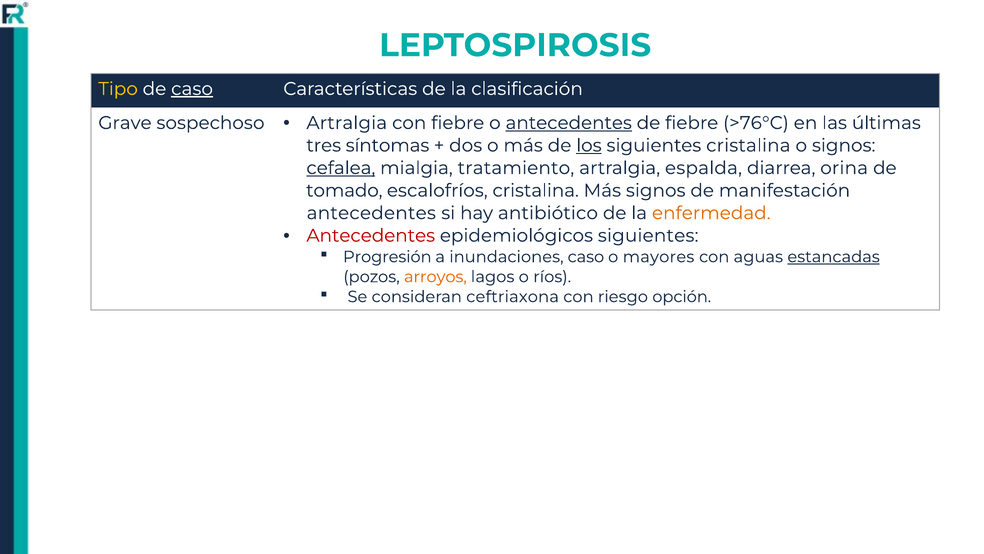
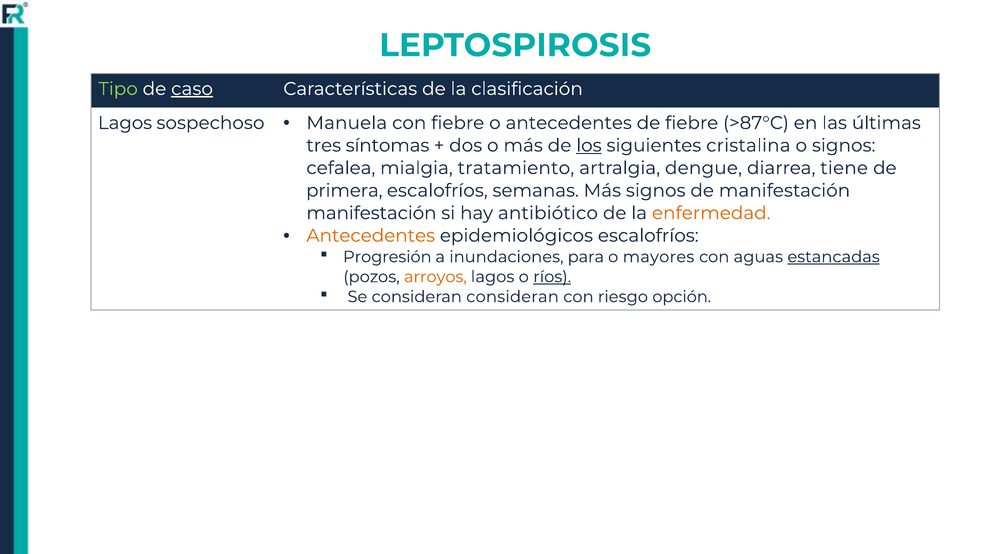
Tipo colour: yellow -> light green
Grave at (125, 123): Grave -> Lagos
Artralgia at (347, 123): Artralgia -> Manuela
antecedentes at (569, 123) underline: present -> none
>76°C: >76°C -> >87°C
cefalea underline: present -> none
espalda: espalda -> dengue
orina: orina -> tiene
tomado: tomado -> primera
escalofríos cristalina: cristalina -> semanas
antecedentes at (371, 213): antecedentes -> manifestación
Antecedentes at (371, 235) colour: red -> orange
epidemiológicos siguientes: siguientes -> escalofríos
inundaciones caso: caso -> para
ríos underline: none -> present
consideran ceftriaxona: ceftriaxona -> consideran
